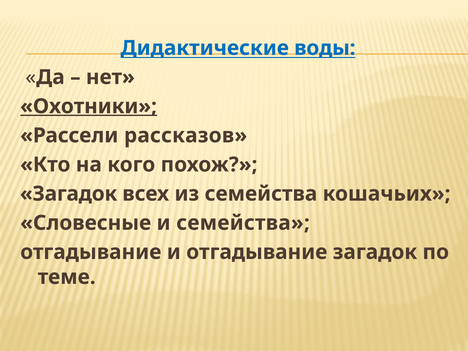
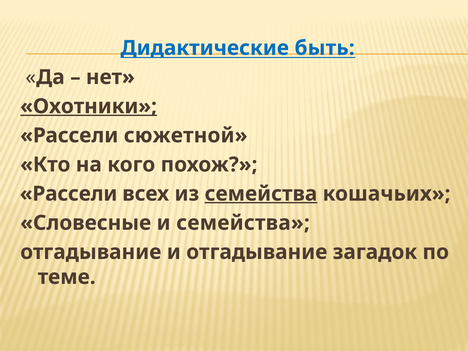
воды: воды -> быть
рассказов: рассказов -> сюжетной
Загадок at (69, 194): Загадок -> Рассели
семейства at (261, 194) underline: none -> present
